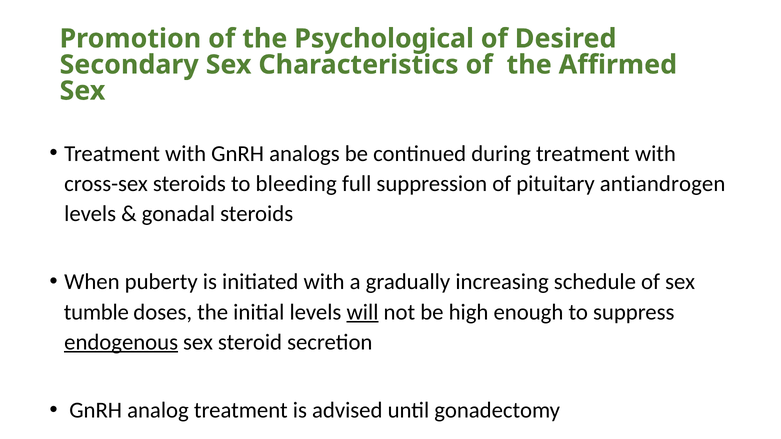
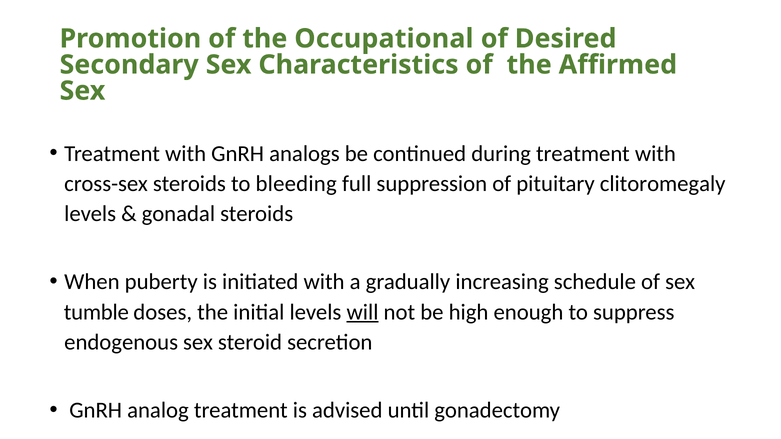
Psychological: Psychological -> Occupational
antiandrogen: antiandrogen -> clitoromegaly
endogenous underline: present -> none
